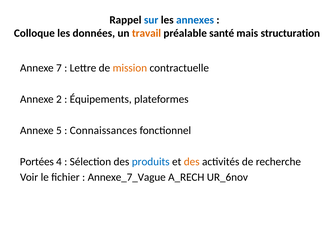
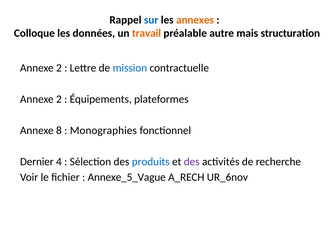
annexes colour: blue -> orange
santé: santé -> autre
7 at (59, 68): 7 -> 2
mission colour: orange -> blue
5: 5 -> 8
Connaissances: Connaissances -> Monographies
Portées: Portées -> Dernier
des at (192, 161) colour: orange -> purple
Annexe_7_Vague: Annexe_7_Vague -> Annexe_5_Vague
